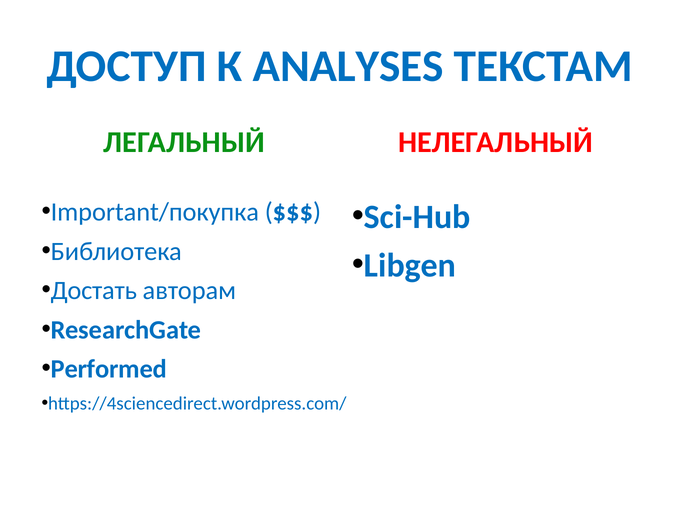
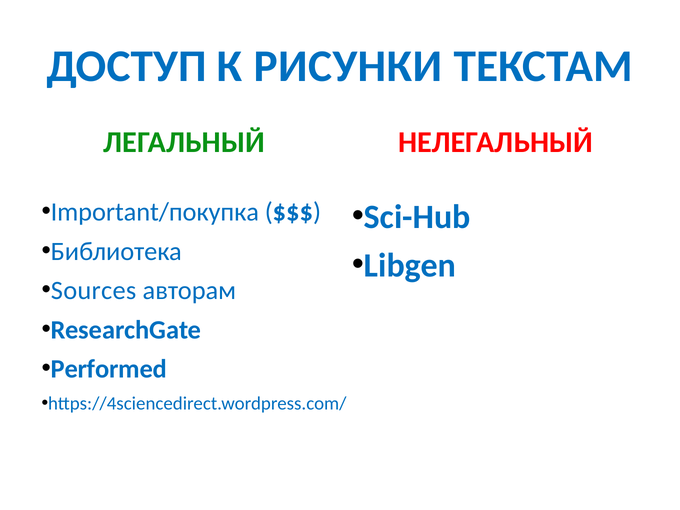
ANALYSES: ANALYSES -> РИСУНКИ
Достать: Достать -> Sources
